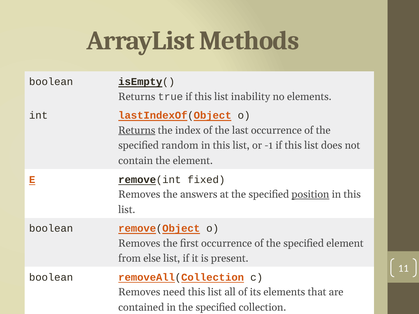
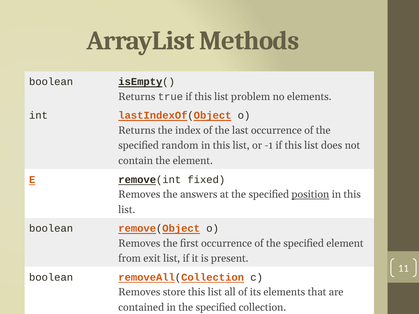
inability: inability -> problem
Returns at (137, 130) underline: present -> none
else: else -> exit
need: need -> store
